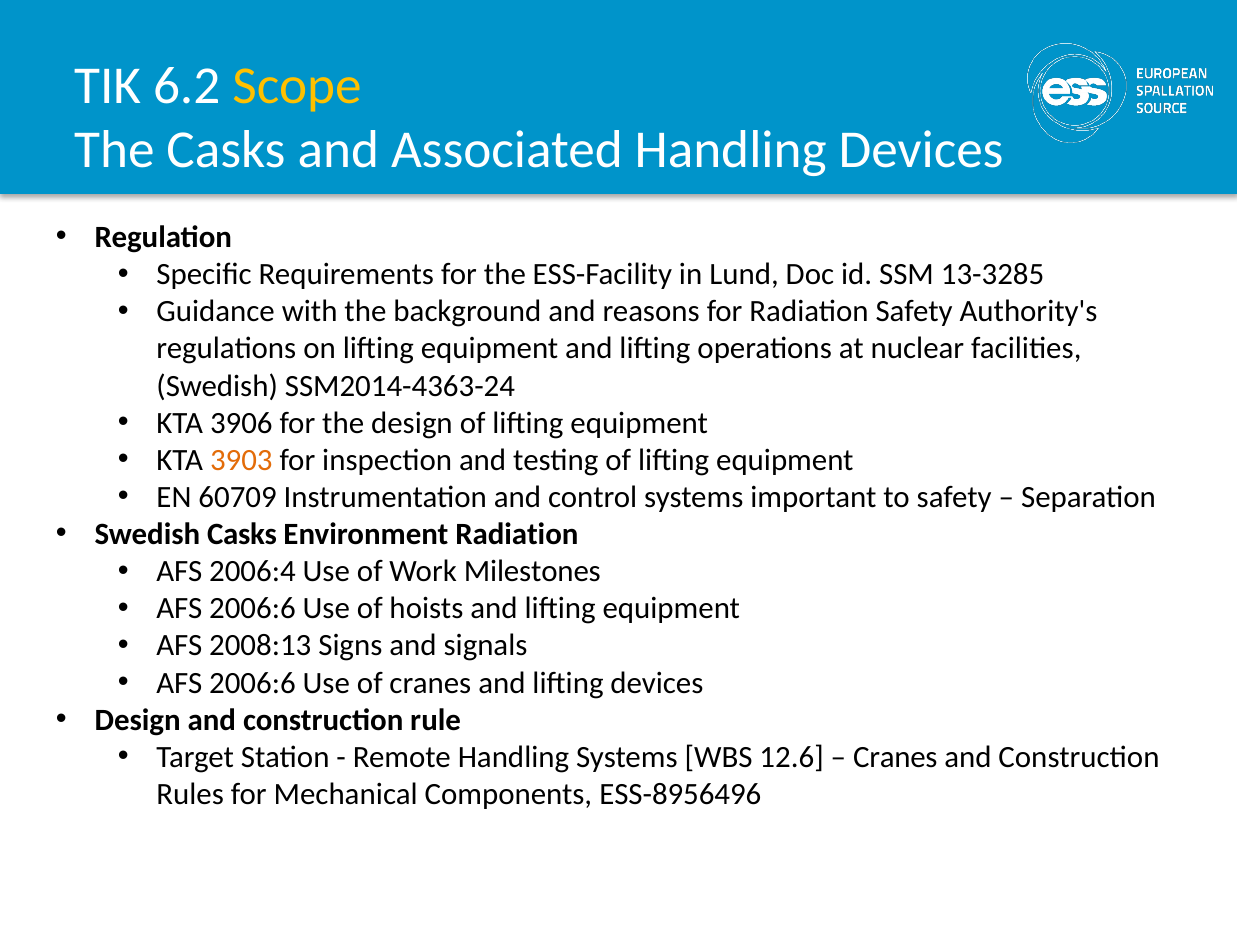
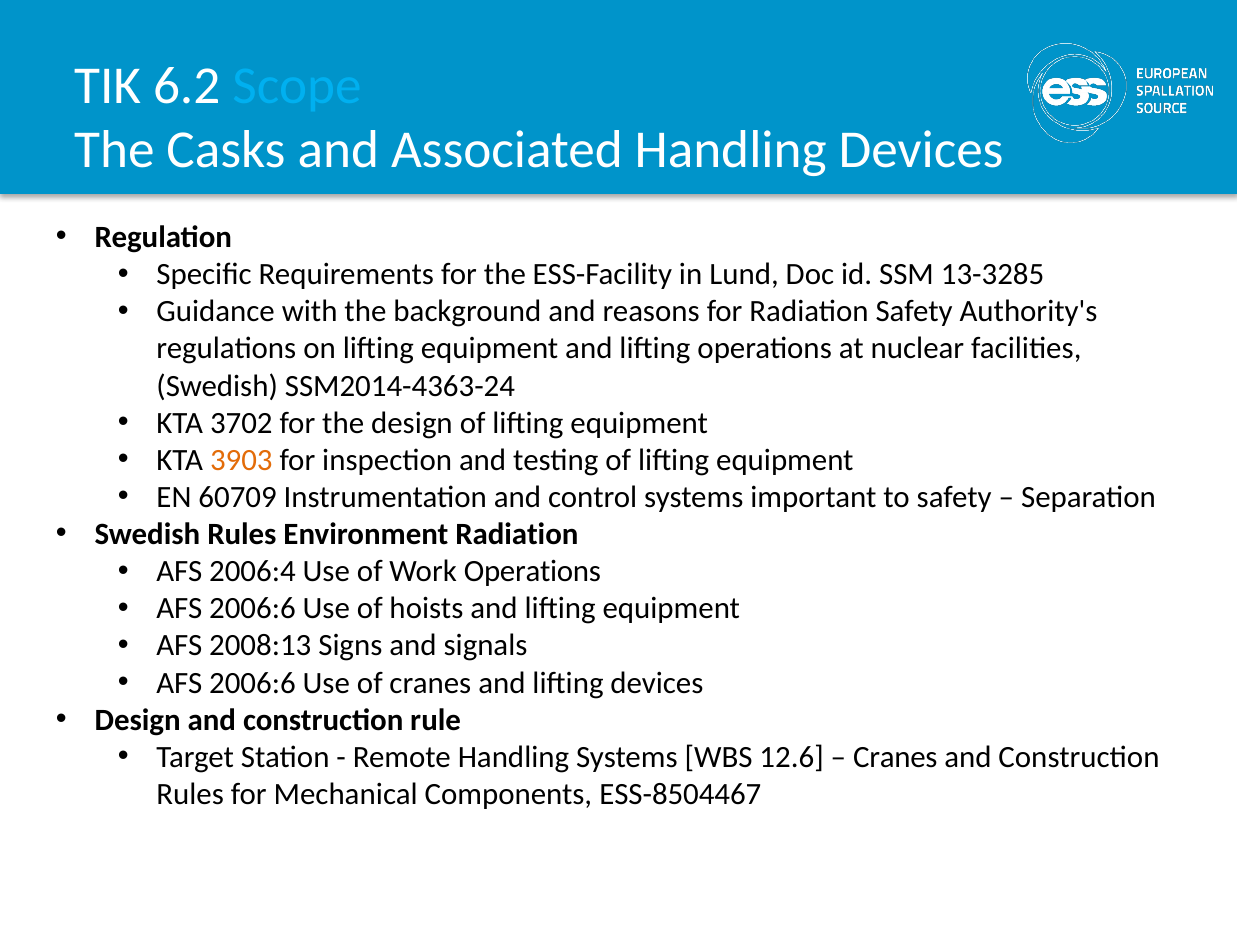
Scope colour: yellow -> light blue
3906: 3906 -> 3702
Swedish Casks: Casks -> Rules
Work Milestones: Milestones -> Operations
ESS-8956496: ESS-8956496 -> ESS-8504467
